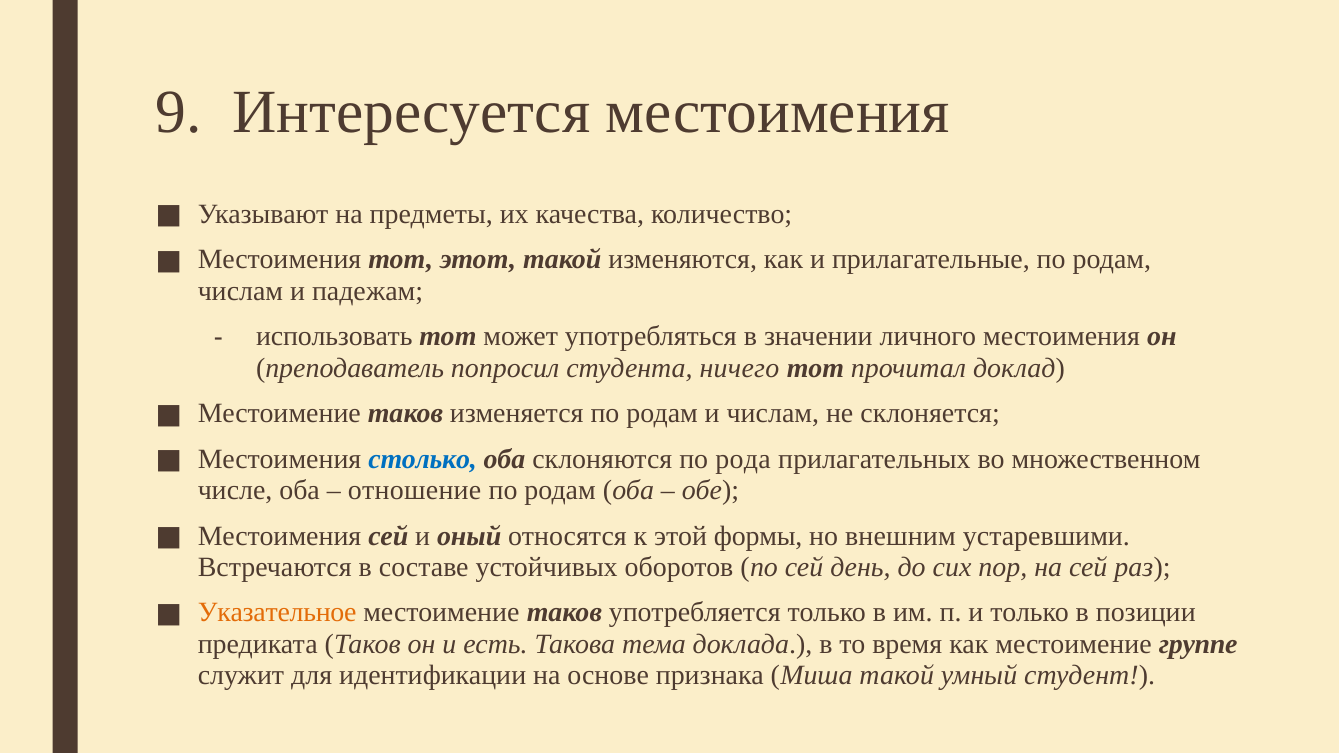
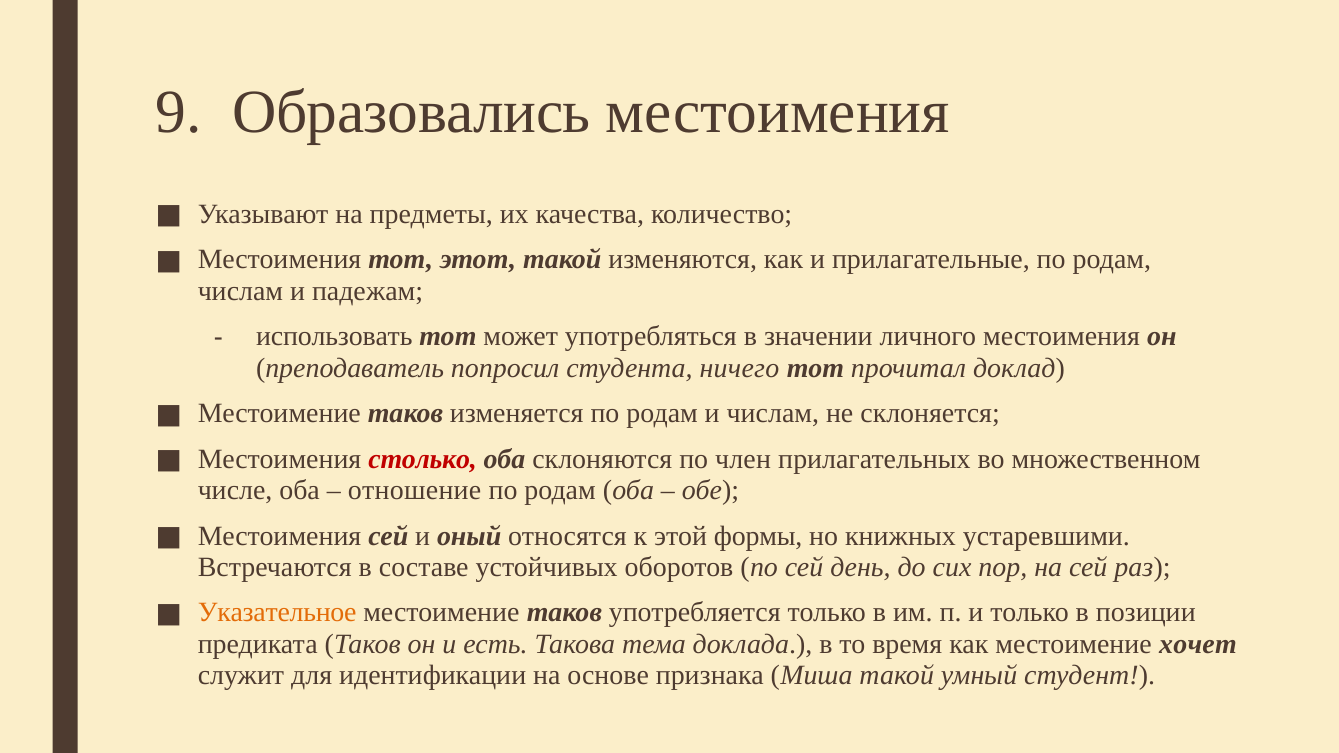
Интересуется: Интересуется -> Образовались
столько colour: blue -> red
рода: рода -> член
внешним: внешним -> книжных
группе: группе -> хочет
